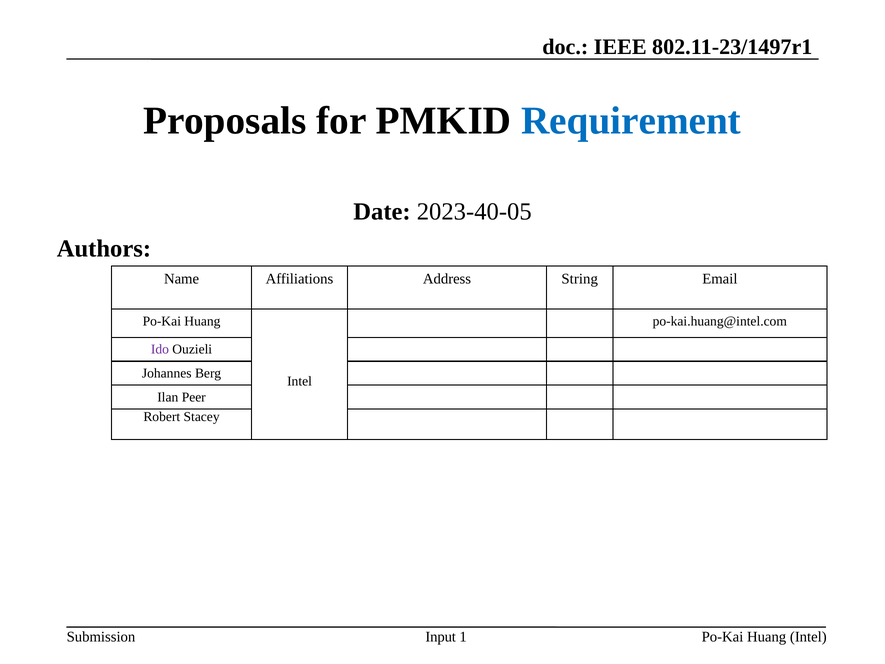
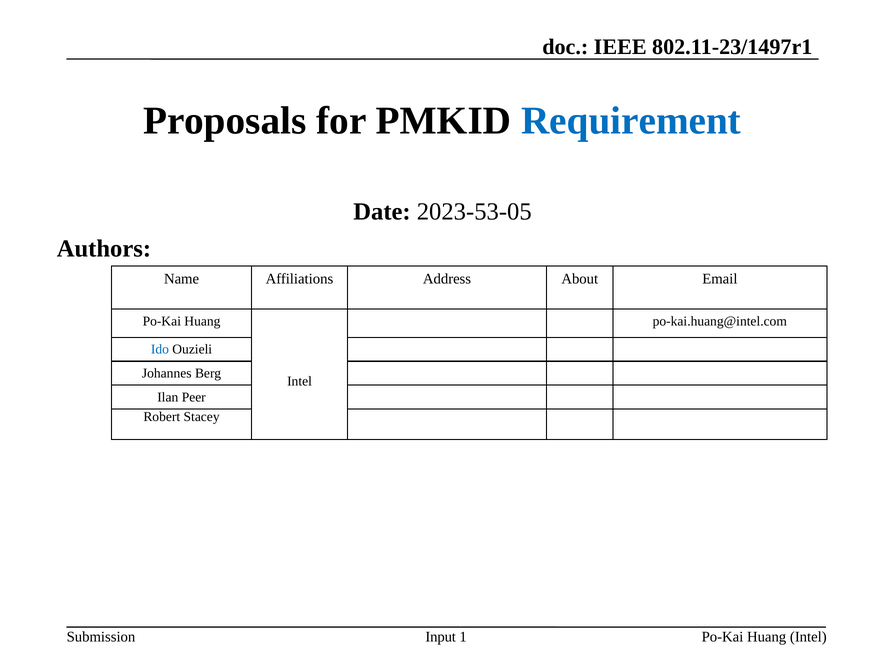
2023-40-05: 2023-40-05 -> 2023-53-05
String: String -> About
Ido colour: purple -> blue
